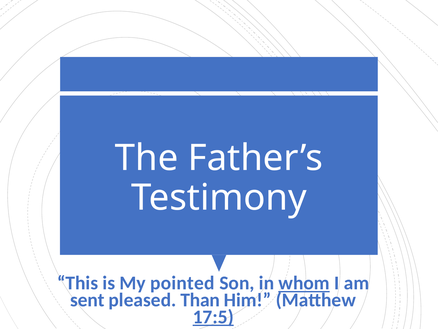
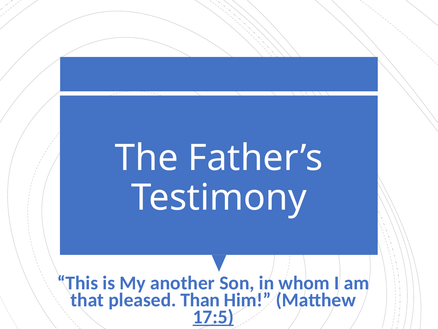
pointed: pointed -> another
whom underline: present -> none
sent: sent -> that
